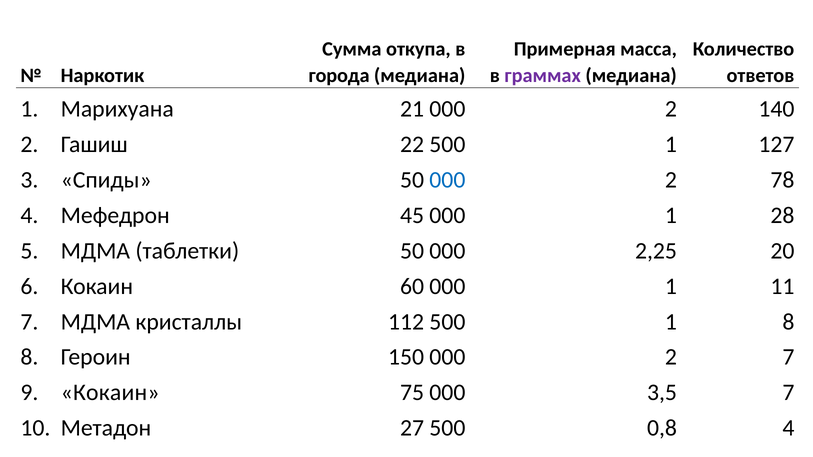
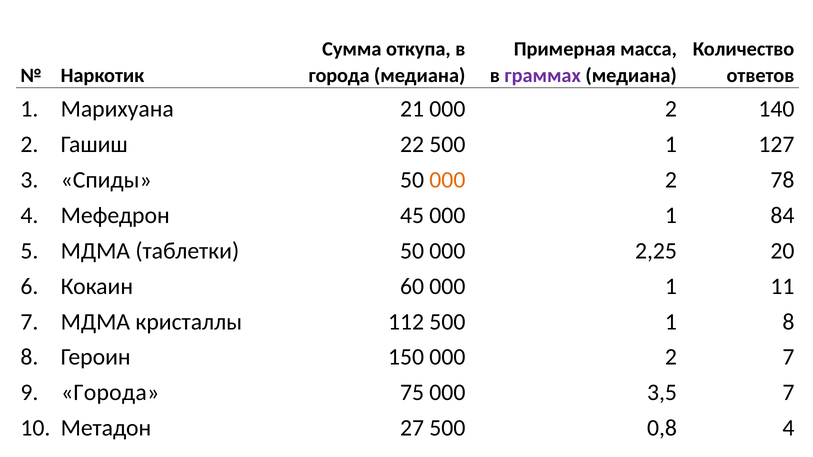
000 at (447, 180) colour: blue -> orange
28: 28 -> 84
9 Кокаин: Кокаин -> Города
